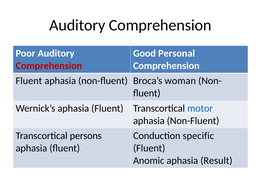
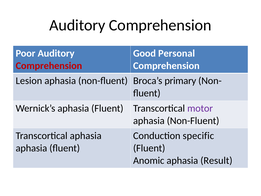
Fluent at (29, 81): Fluent -> Lesion
woman: woman -> primary
motor colour: blue -> purple
Transcortical persons: persons -> aphasia
